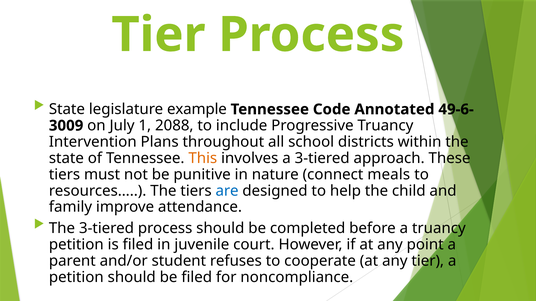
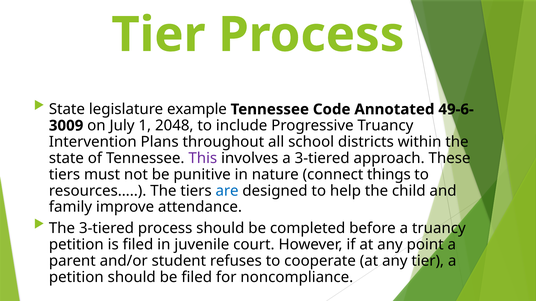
2088: 2088 -> 2048
This colour: orange -> purple
meals: meals -> things
